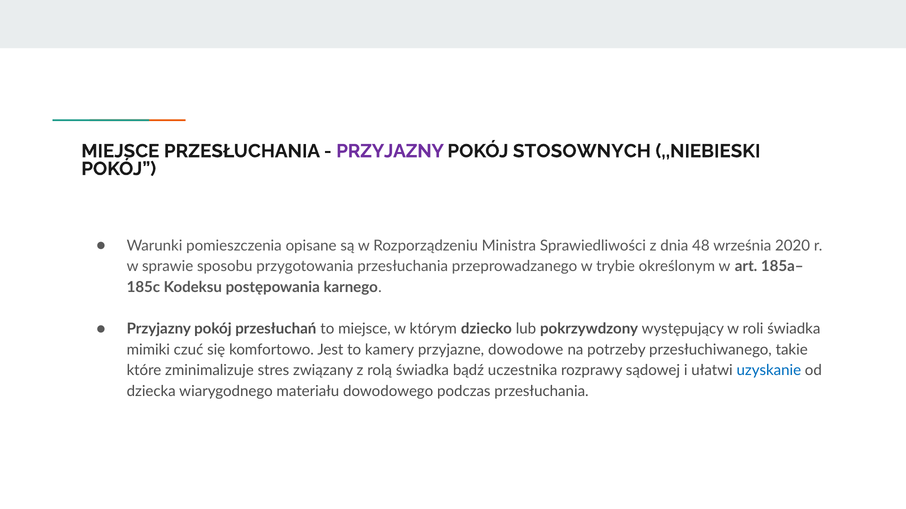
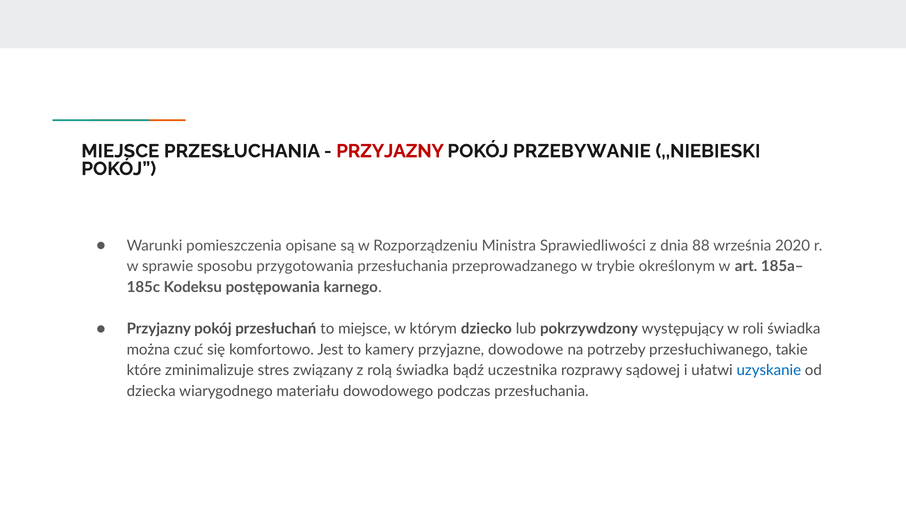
PRZYJAZNY at (390, 151) colour: purple -> red
STOSOWNYCH: STOSOWNYCH -> PRZEBYWANIE
48: 48 -> 88
mimiki: mimiki -> można
